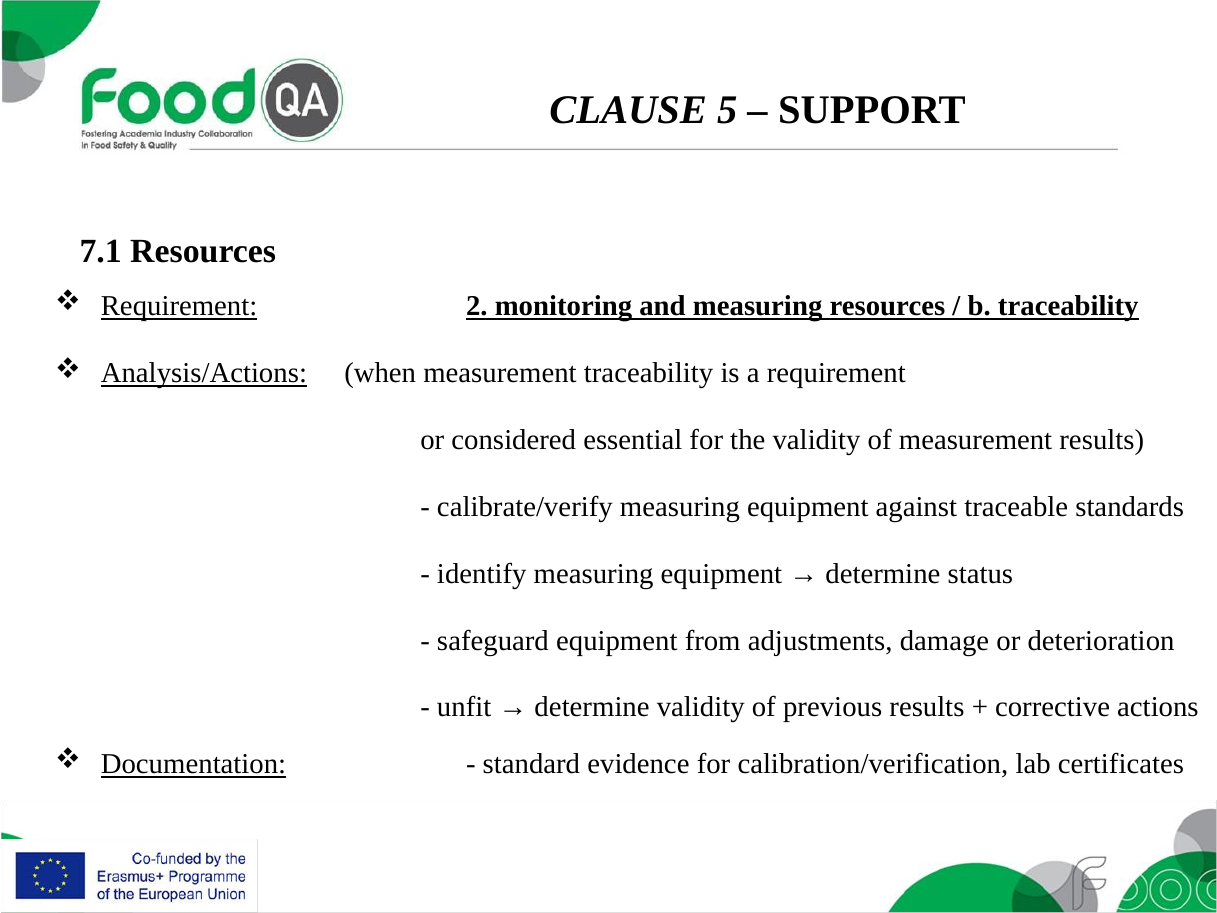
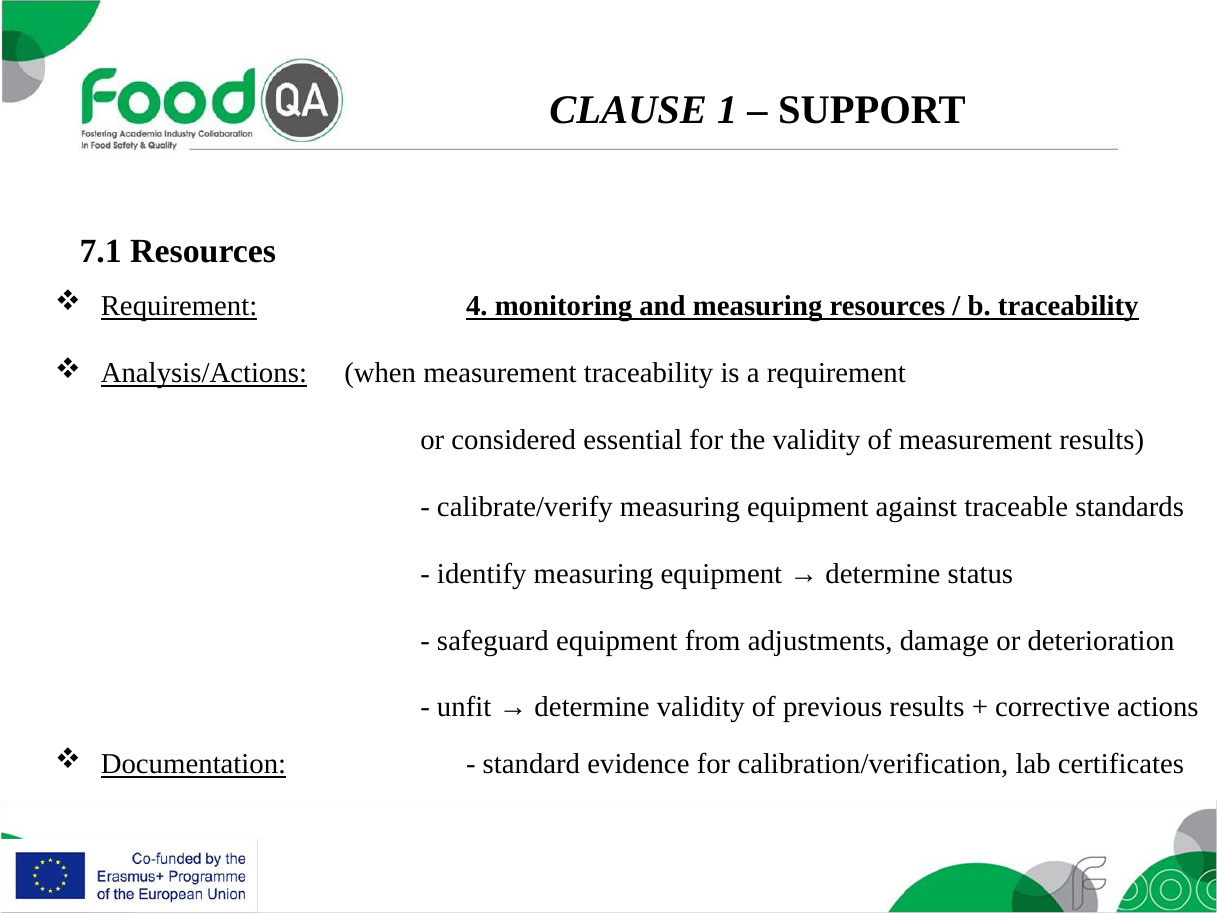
5: 5 -> 1
2: 2 -> 4
